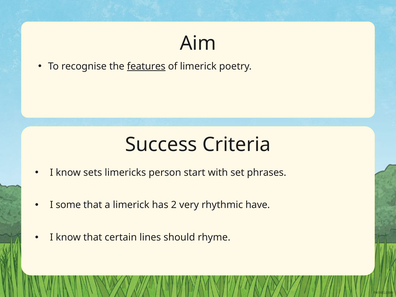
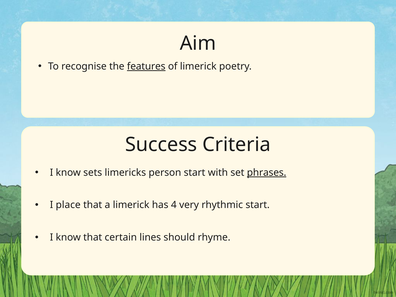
phrases underline: none -> present
some: some -> place
has 2: 2 -> 4
rhythmic have: have -> start
